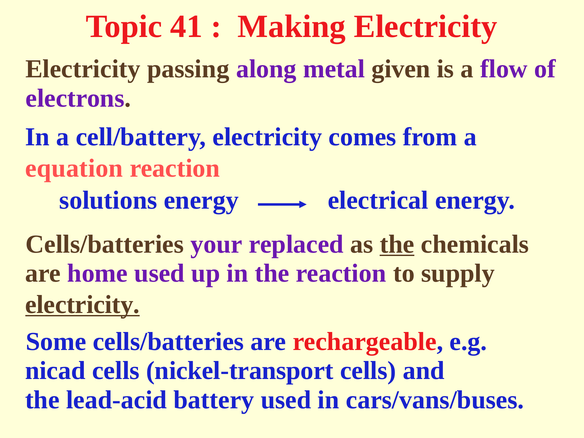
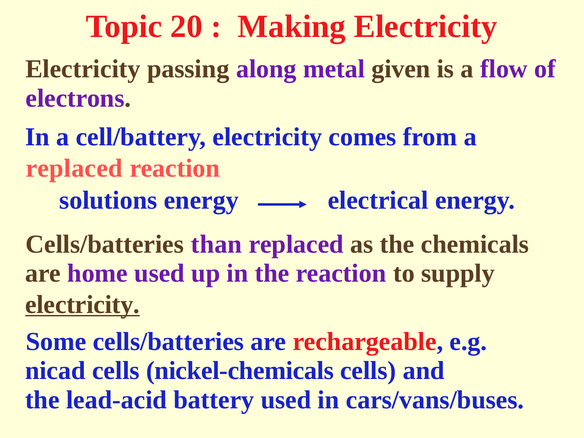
41: 41 -> 20
equation at (74, 168): equation -> replaced
your: your -> than
the at (397, 244) underline: present -> none
nickel-transport: nickel-transport -> nickel-chemicals
